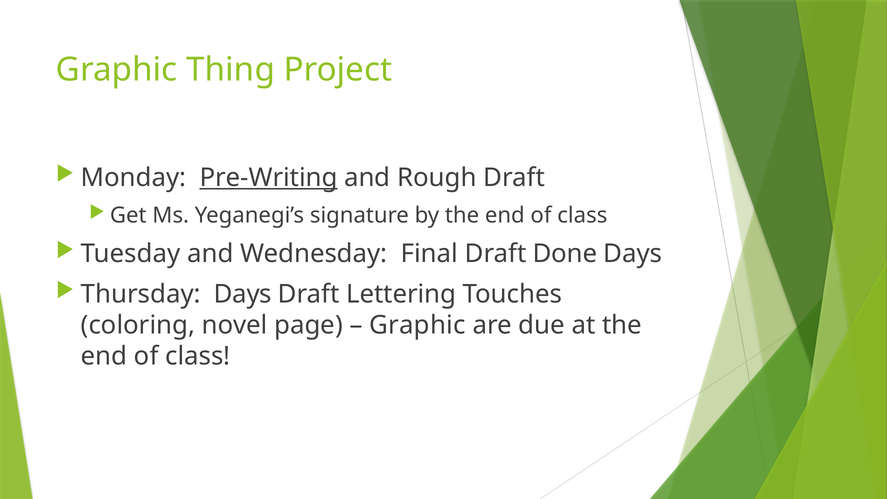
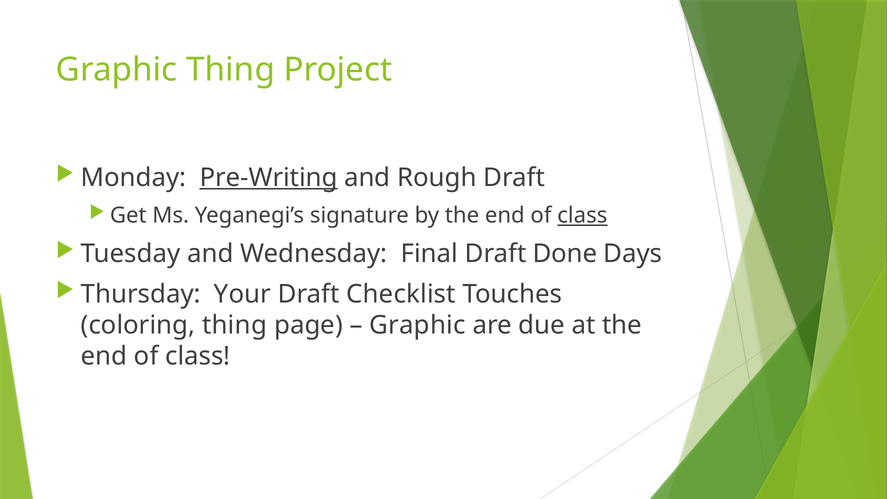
class at (582, 216) underline: none -> present
Thursday Days: Days -> Your
Lettering: Lettering -> Checklist
coloring novel: novel -> thing
